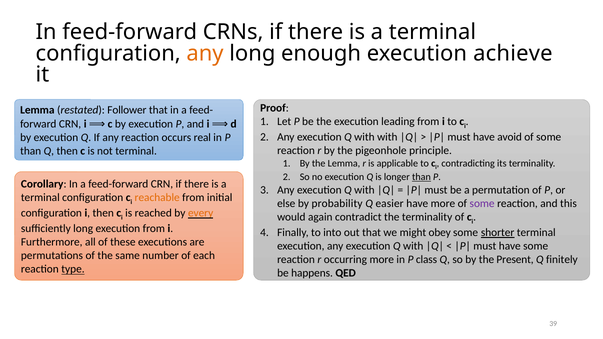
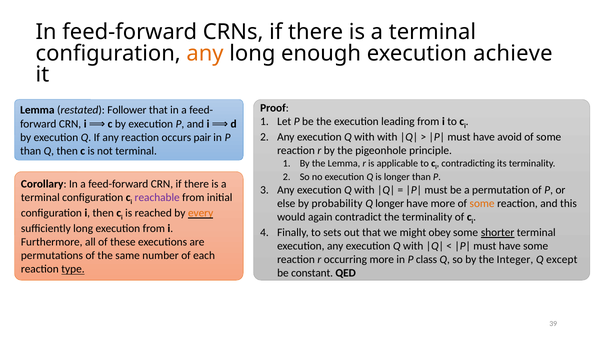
real: real -> pair
than at (421, 177) underline: present -> none
reachable colour: orange -> purple
Q easier: easier -> longer
some at (482, 204) colour: purple -> orange
into: into -> sets
Present: Present -> Integer
finitely: finitely -> except
happens: happens -> constant
